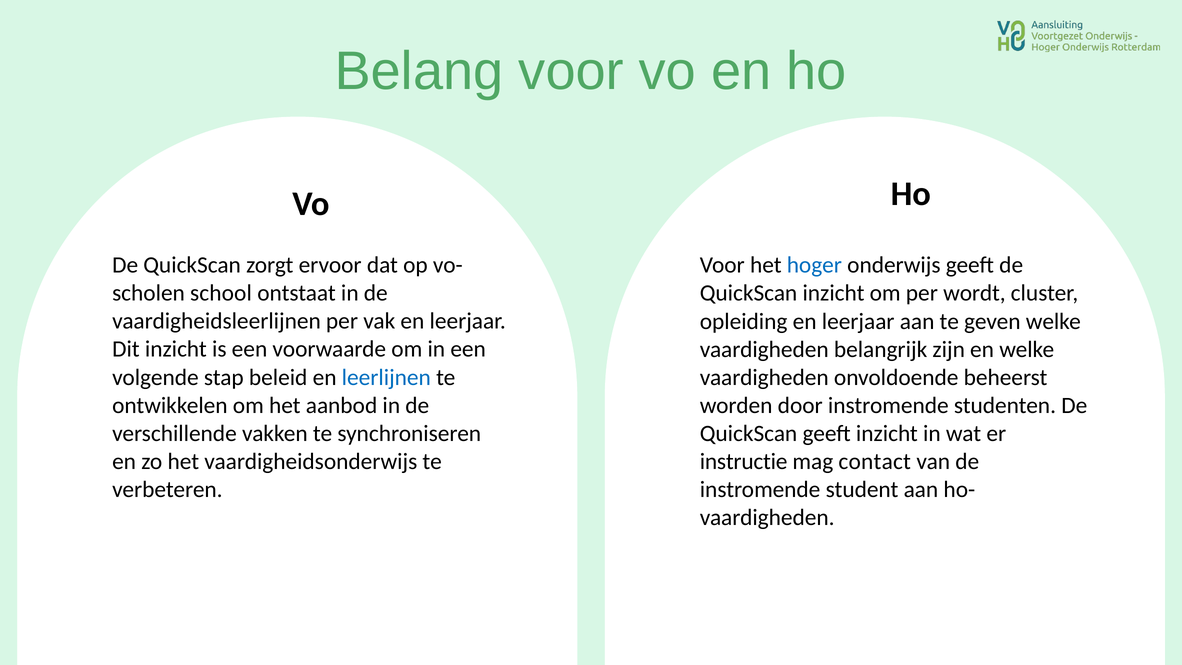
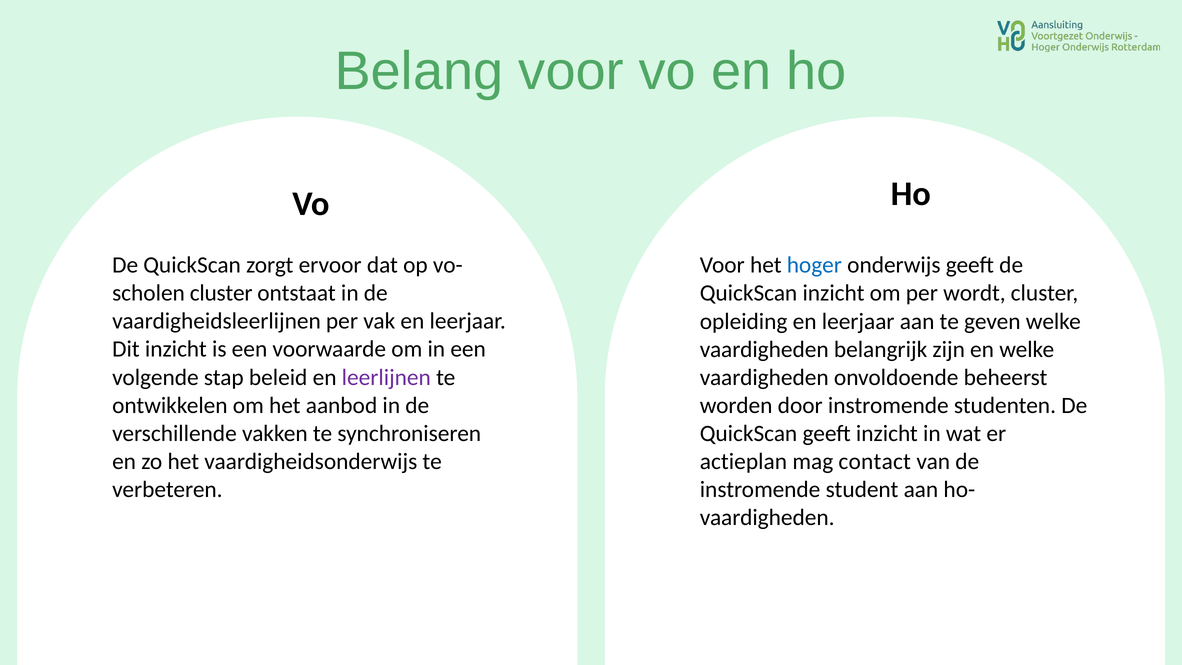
school at (221, 293): school -> cluster
leerlijnen colour: blue -> purple
instructie: instructie -> actieplan
